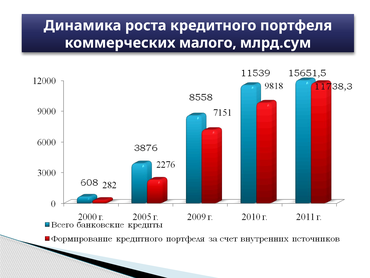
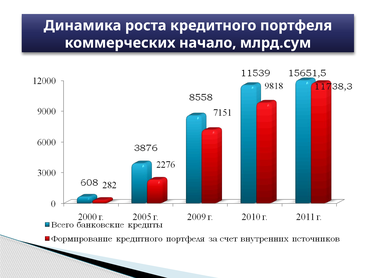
малого: малого -> начало
